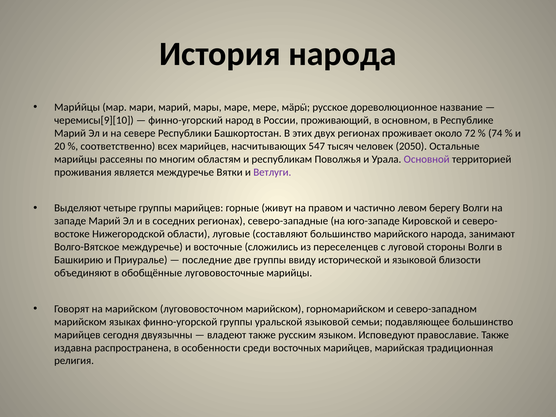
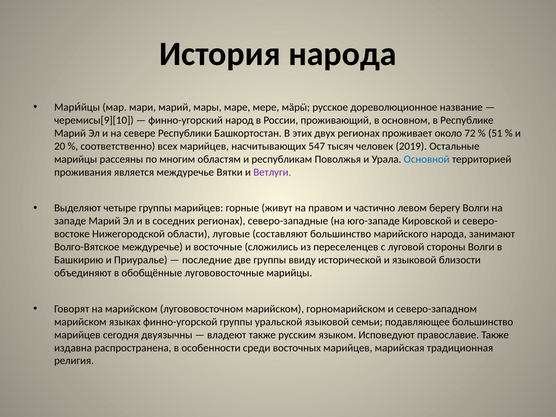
74: 74 -> 51
2050: 2050 -> 2019
Основной colour: purple -> blue
